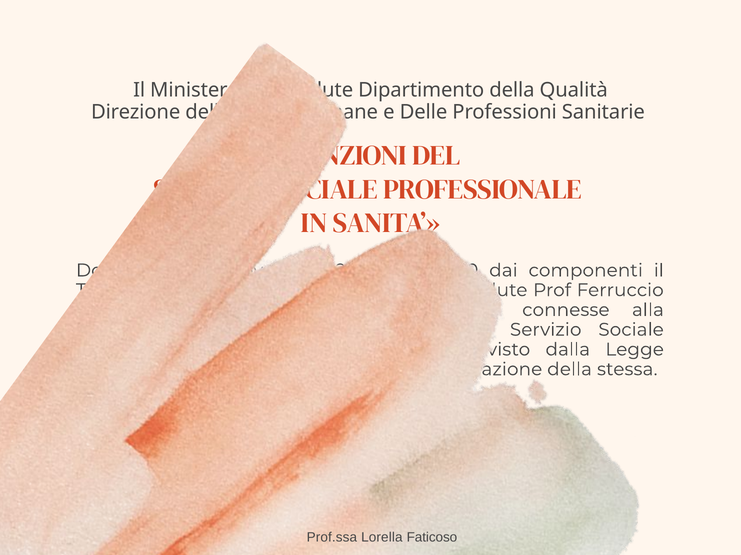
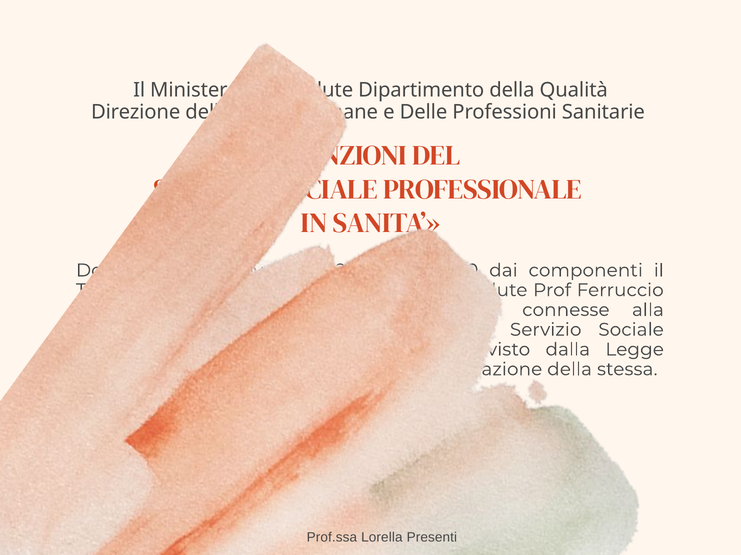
Faticoso: Faticoso -> Presenti
